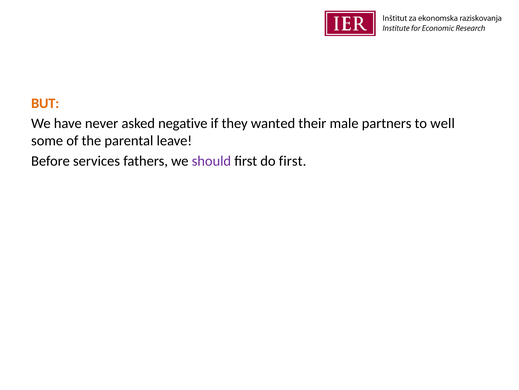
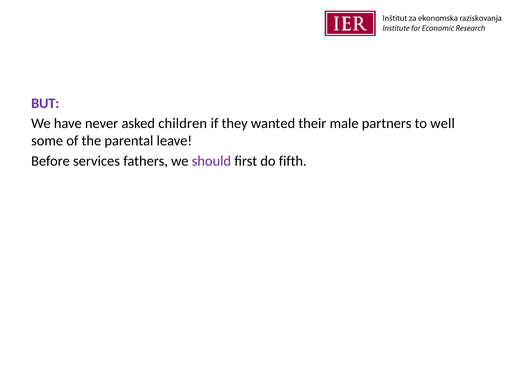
BUT colour: orange -> purple
negative: negative -> children
do first: first -> fifth
